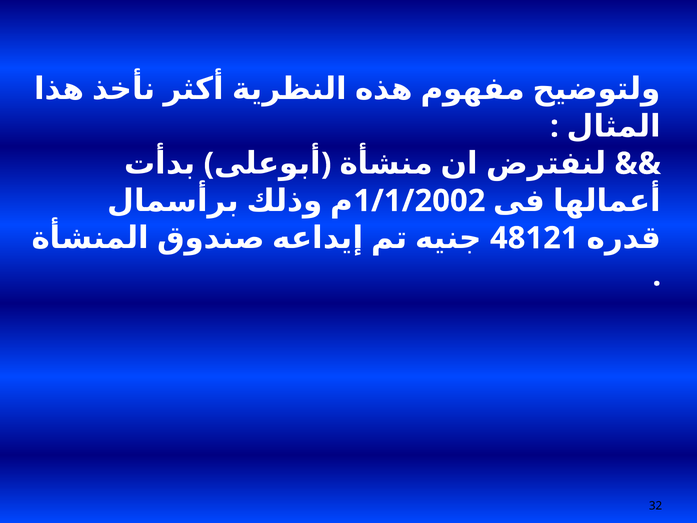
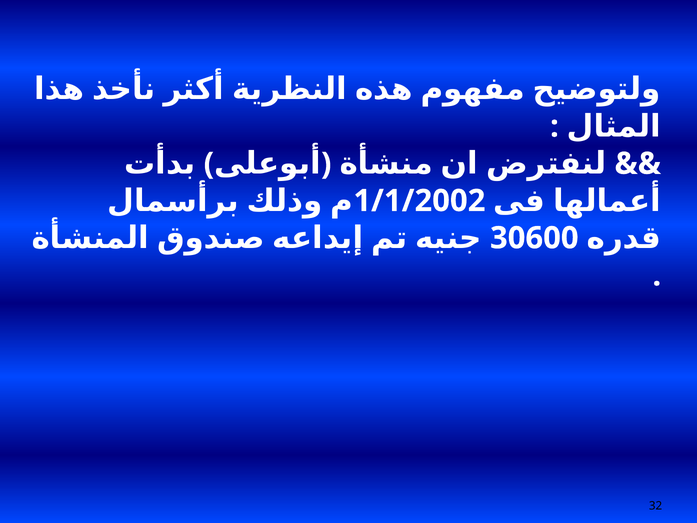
48121: 48121 -> 30600
